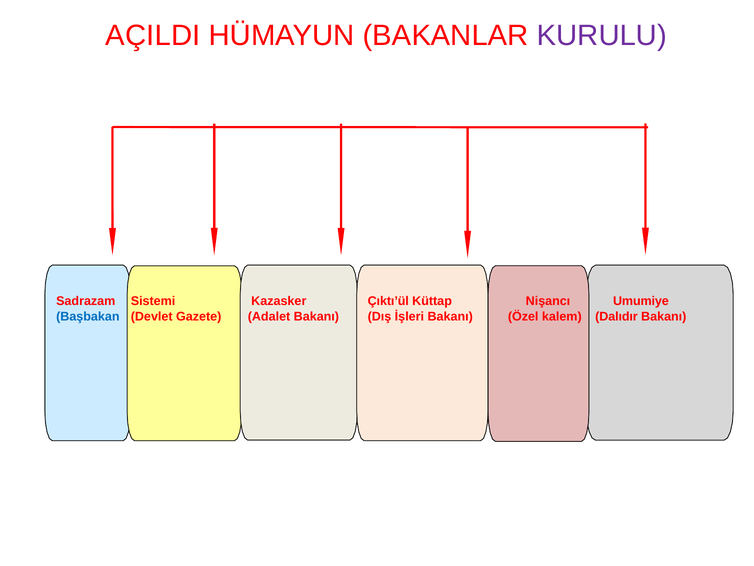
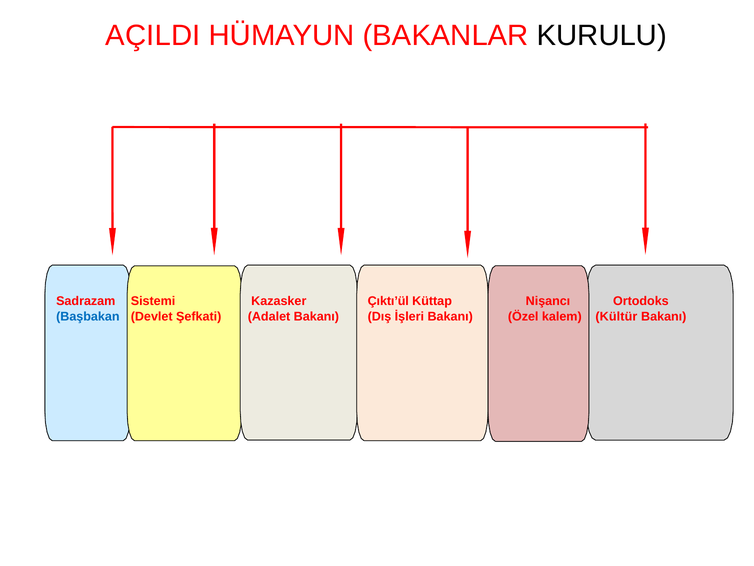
KURULU colour: purple -> black
Umumiye: Umumiye -> Ortodoks
Gazete: Gazete -> Şefkati
Dalıdır: Dalıdır -> Kültür
